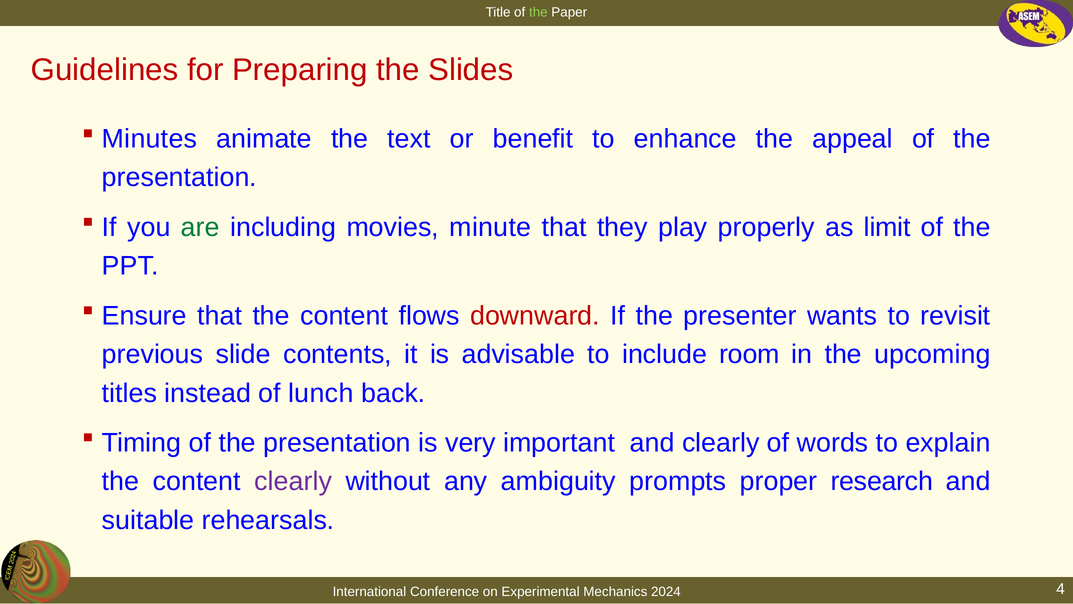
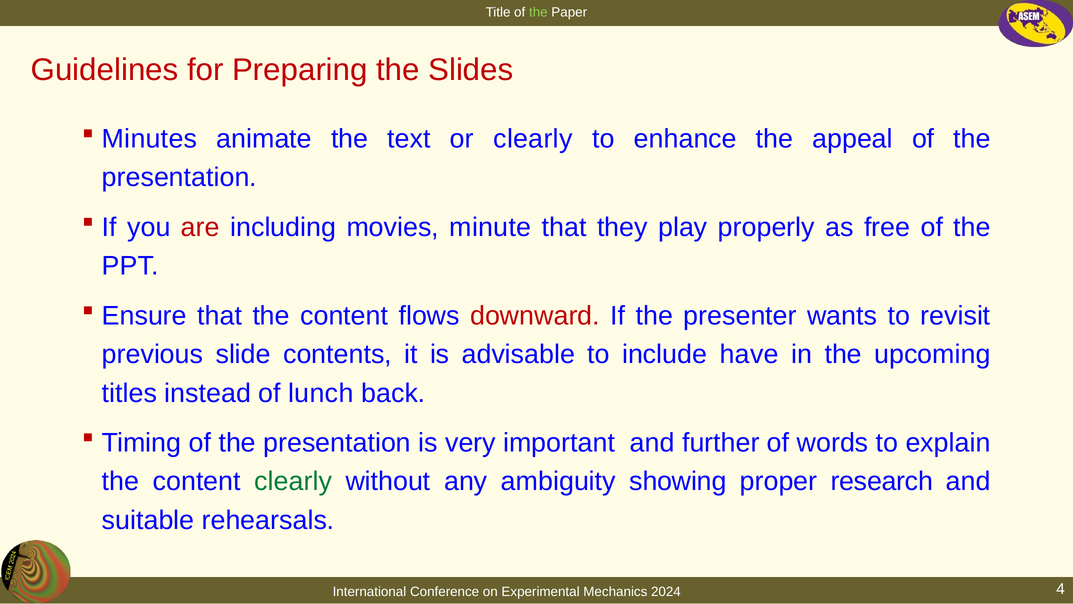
or benefit: benefit -> clearly
are colour: green -> red
limit: limit -> free
room: room -> have
and clearly: clearly -> further
clearly at (293, 481) colour: purple -> green
prompts: prompts -> showing
